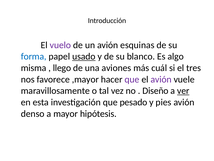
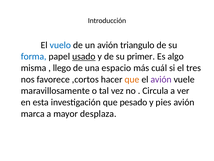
vuelo colour: purple -> blue
esquinas: esquinas -> triangulo
blanco: blanco -> primer
aviones: aviones -> espacio
,mayor: ,mayor -> ,cortos
que at (132, 79) colour: purple -> orange
Diseño: Diseño -> Circula
ver underline: present -> none
denso: denso -> marca
hipótesis: hipótesis -> desplaza
